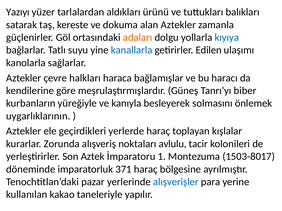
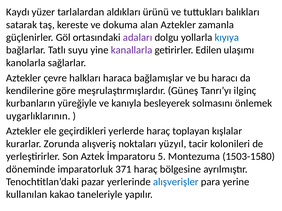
Yazıyı: Yazıyı -> Kaydı
adaları colour: orange -> purple
kanallarla colour: blue -> purple
biber: biber -> ilginç
avlulu: avlulu -> yüzyıl
1: 1 -> 5
1503-8017: 1503-8017 -> 1503-1580
